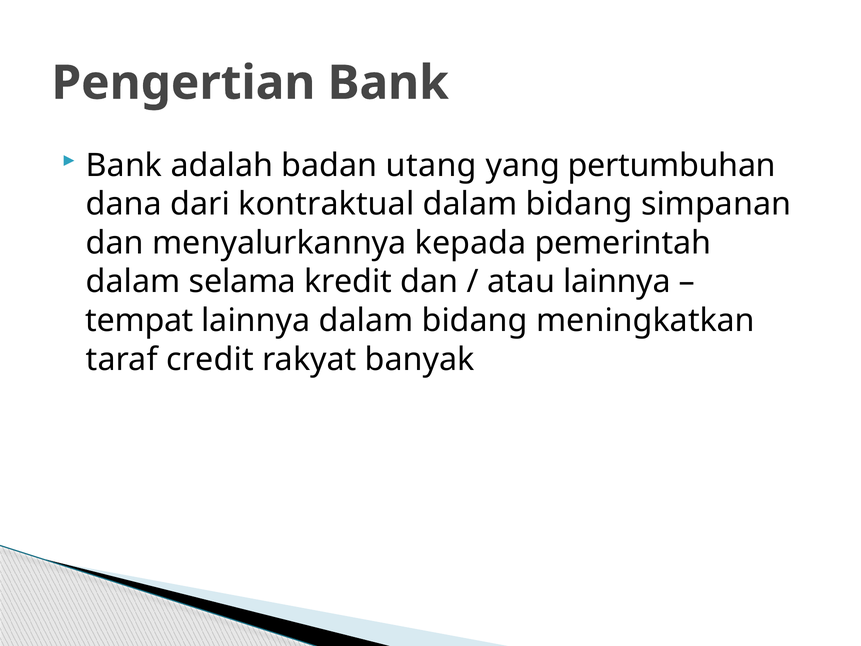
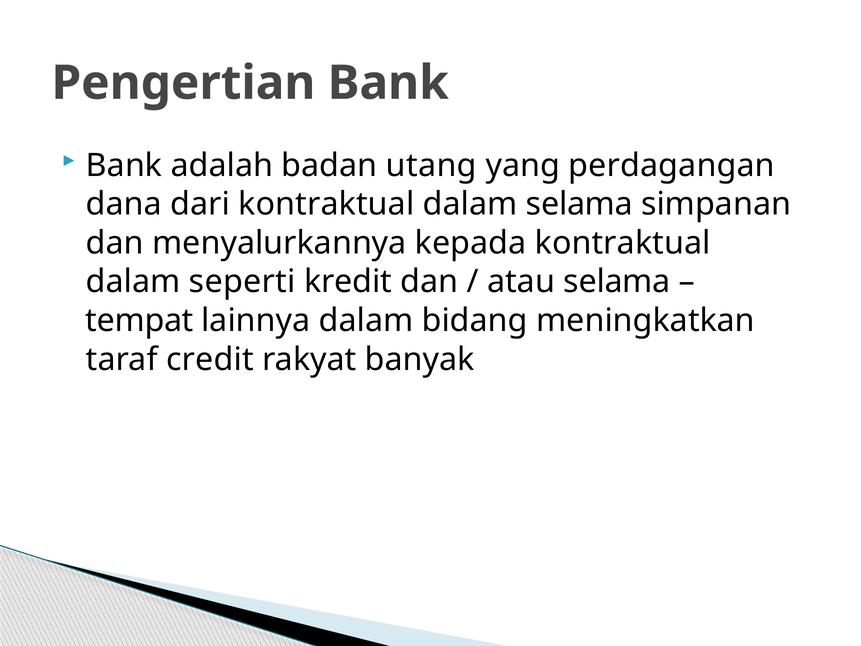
pertumbuhan: pertumbuhan -> perdagangan
bidang at (579, 204): bidang -> selama
kepada pemerintah: pemerintah -> kontraktual
selama: selama -> seperti
atau lainnya: lainnya -> selama
